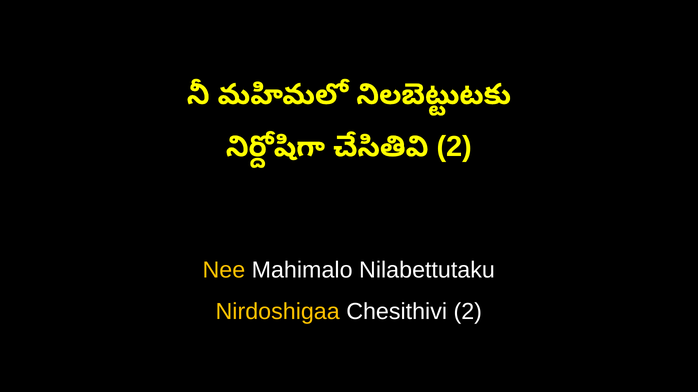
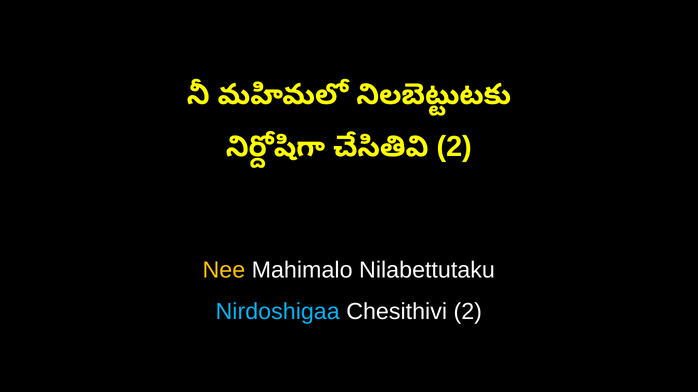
Nirdoshigaa colour: yellow -> light blue
